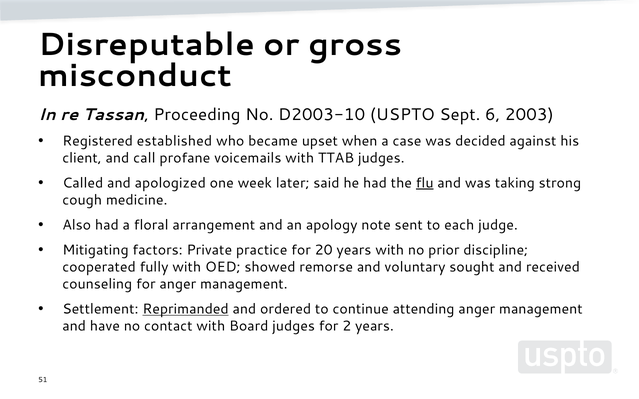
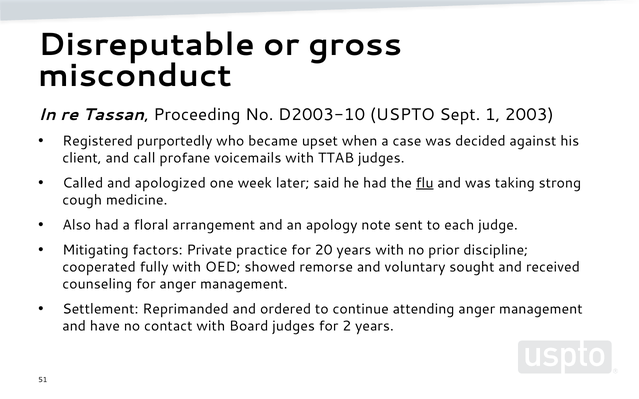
6: 6 -> 1
established: established -> purportedly
Reprimanded underline: present -> none
